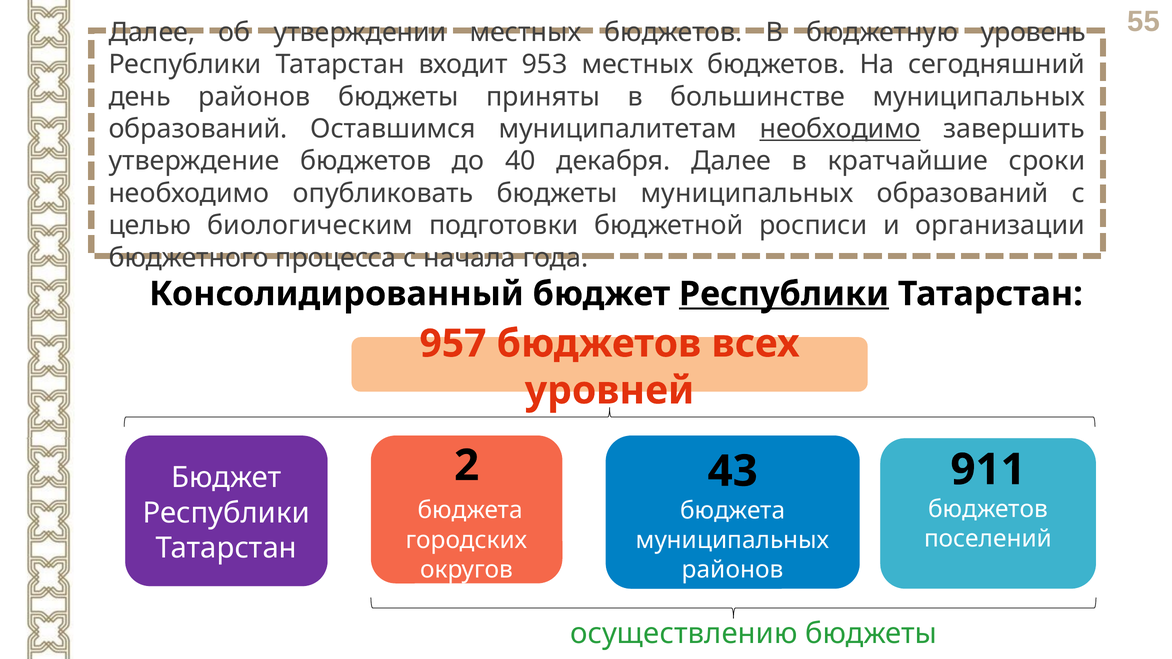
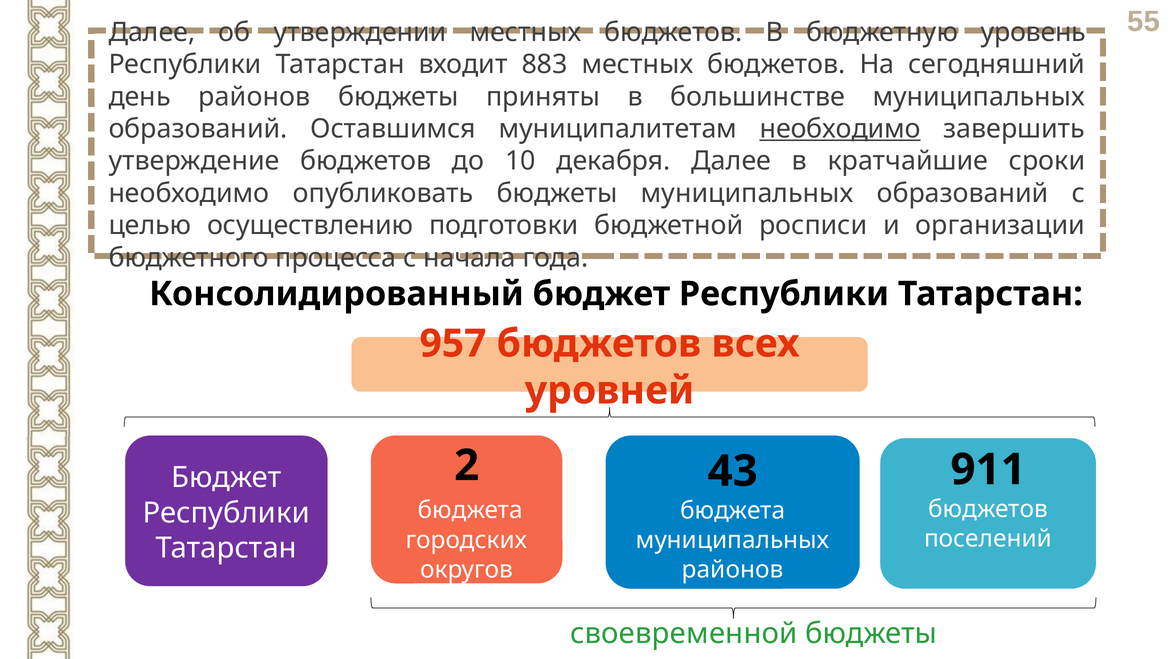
953: 953 -> 883
40: 40 -> 10
биологическим: биологическим -> осуществлению
Республики at (784, 294) underline: present -> none
осуществлению: осуществлению -> своевременной
